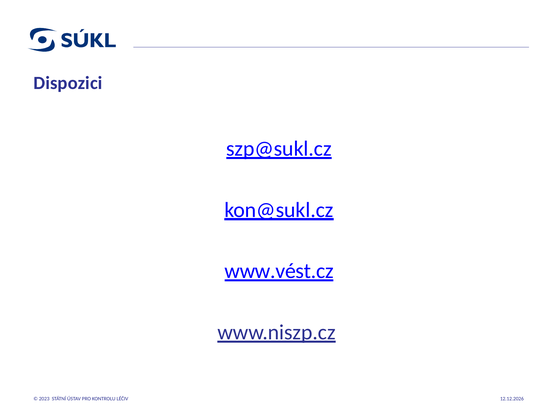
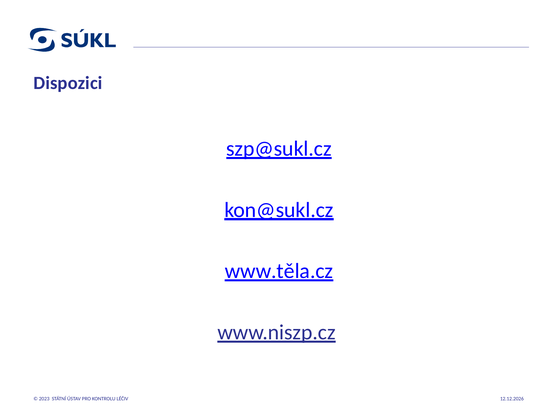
www.vést.cz: www.vést.cz -> www.těla.cz
